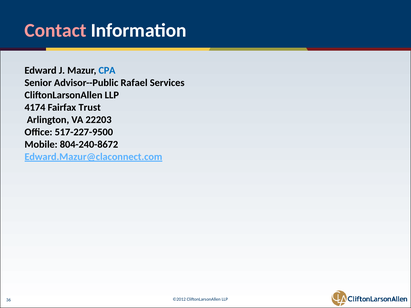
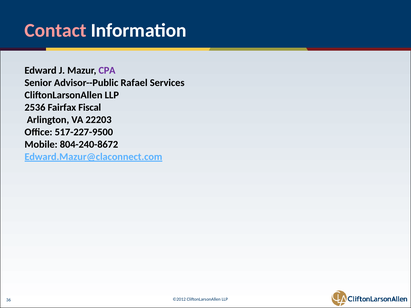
CPA colour: blue -> purple
4174: 4174 -> 2536
Trust: Trust -> Fiscal
